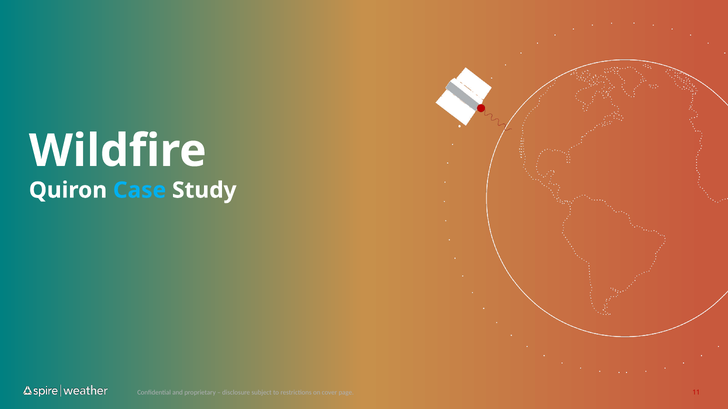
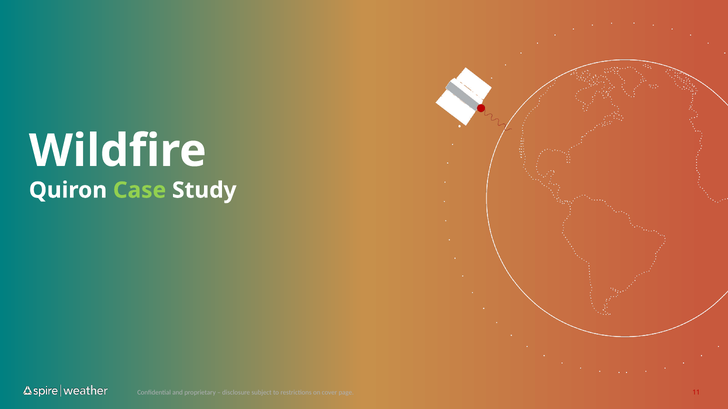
Case colour: light blue -> light green
